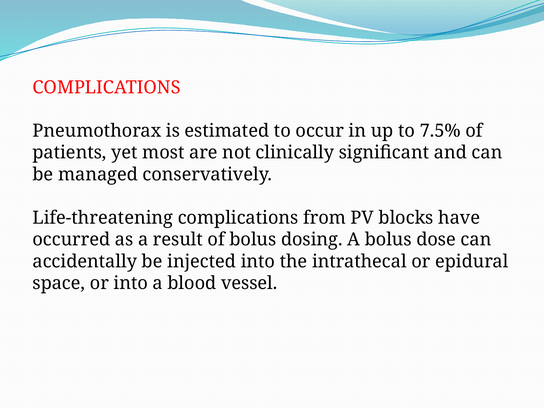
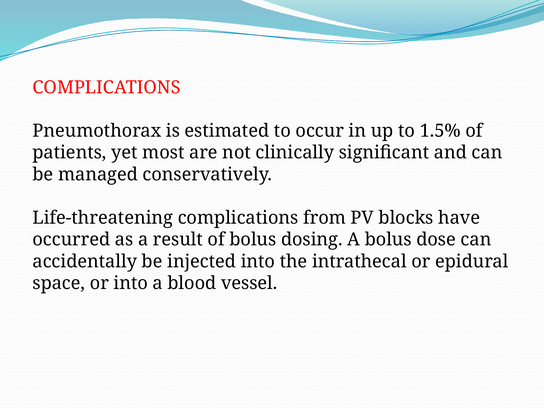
7.5%: 7.5% -> 1.5%
